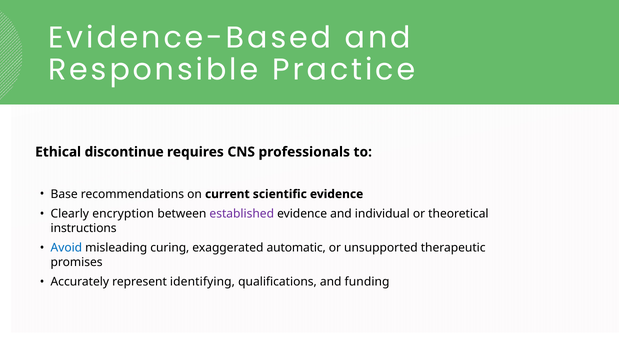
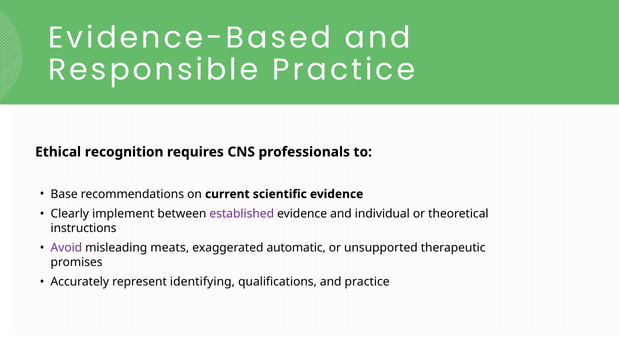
discontinue: discontinue -> recognition
encryption: encryption -> implement
Avoid colour: blue -> purple
curing: curing -> meats
and funding: funding -> practice
